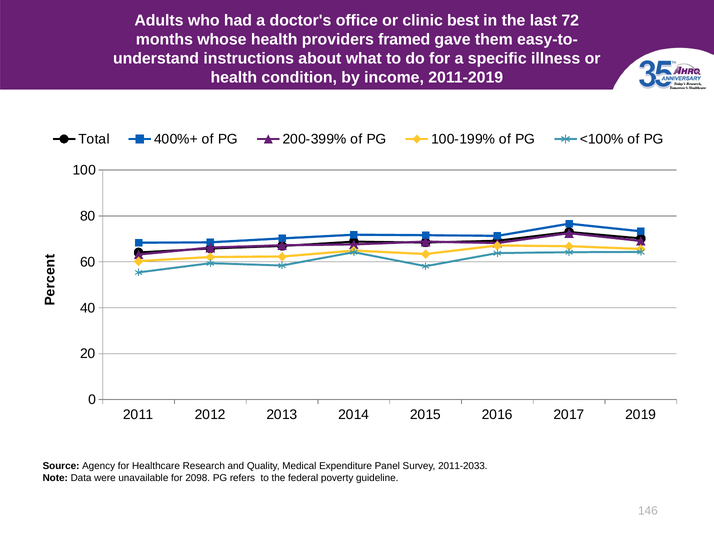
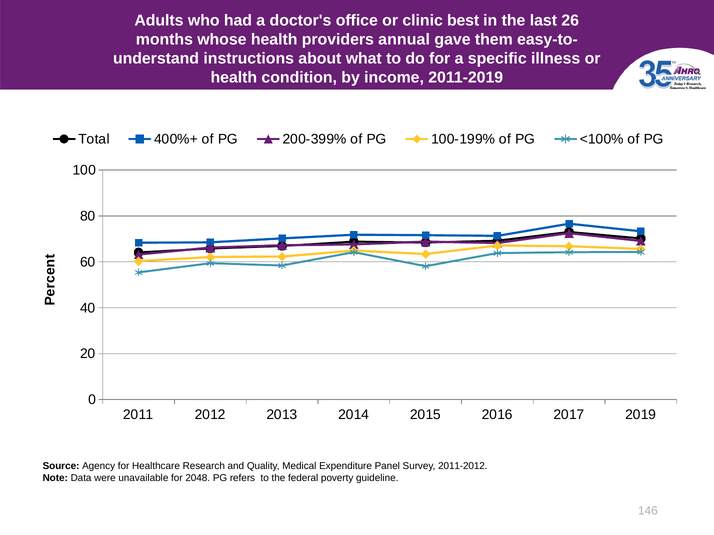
72: 72 -> 26
framed: framed -> annual
2011-2033: 2011-2033 -> 2011-2012
2098: 2098 -> 2048
